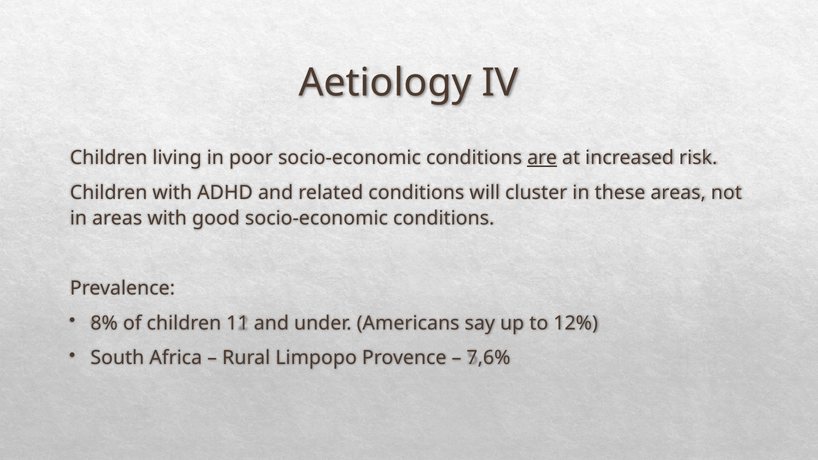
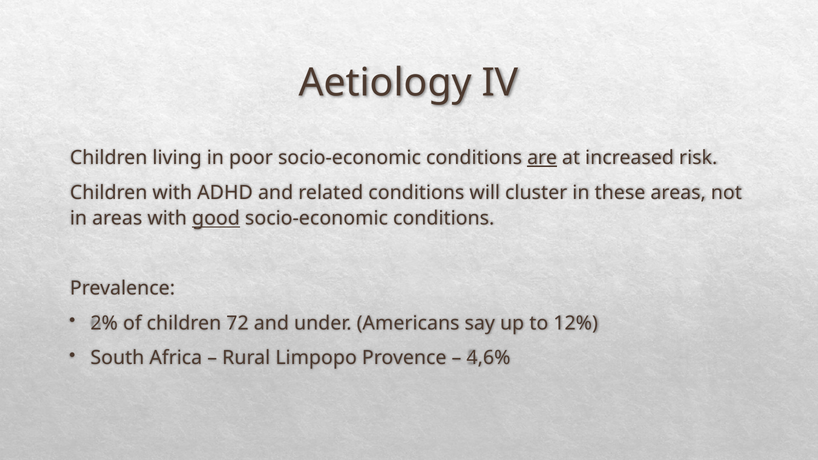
good underline: none -> present
8%: 8% -> 2%
11: 11 -> 72
7,6%: 7,6% -> 4,6%
